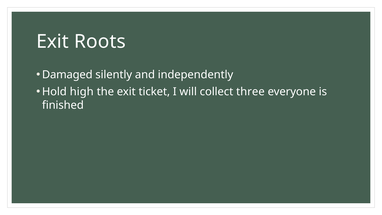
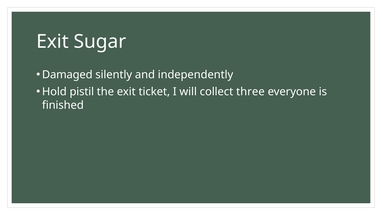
Roots: Roots -> Sugar
high: high -> pistil
